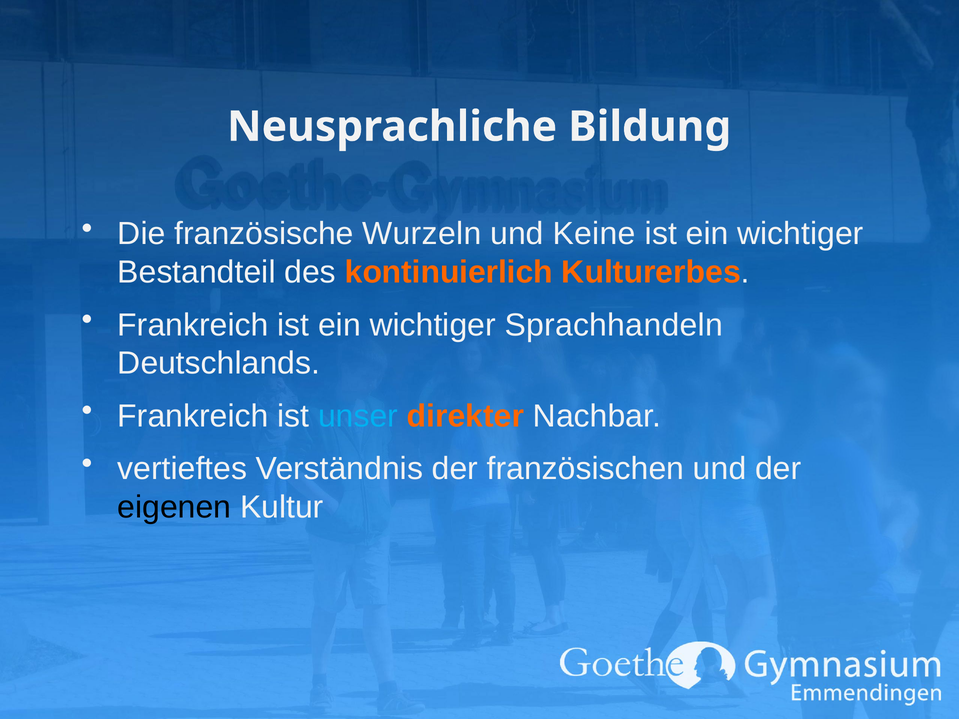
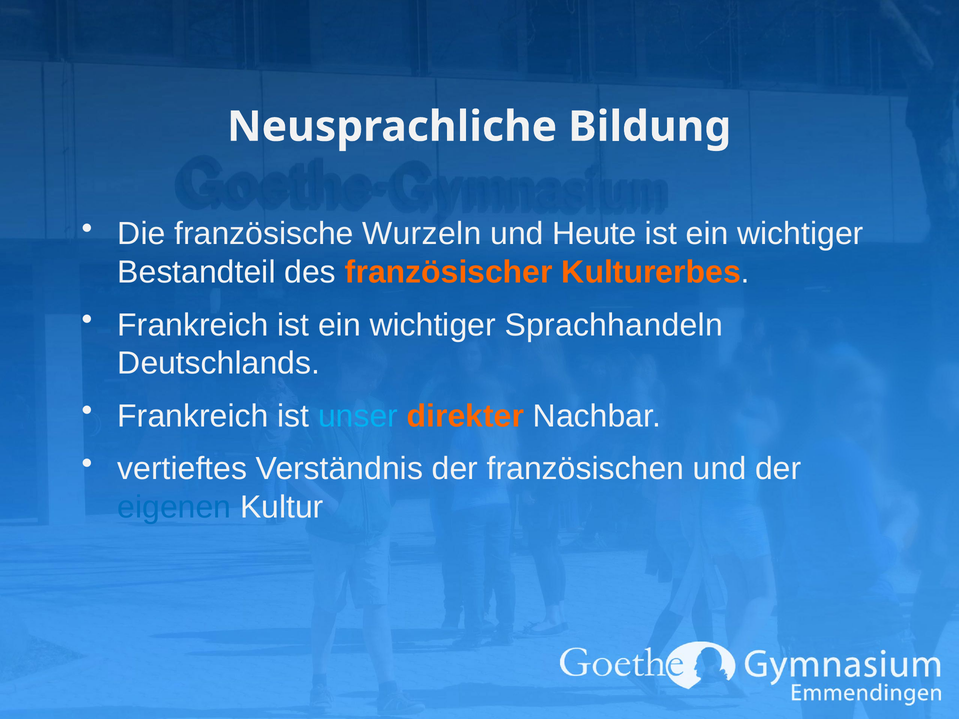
Keine: Keine -> Heute
kontinuierlich: kontinuierlich -> französischer
eigenen colour: black -> blue
